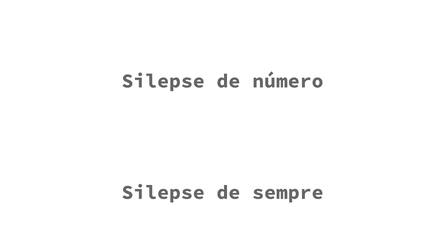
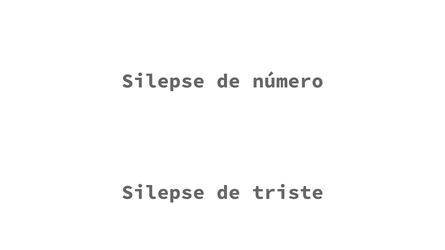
sempre: sempre -> triste
